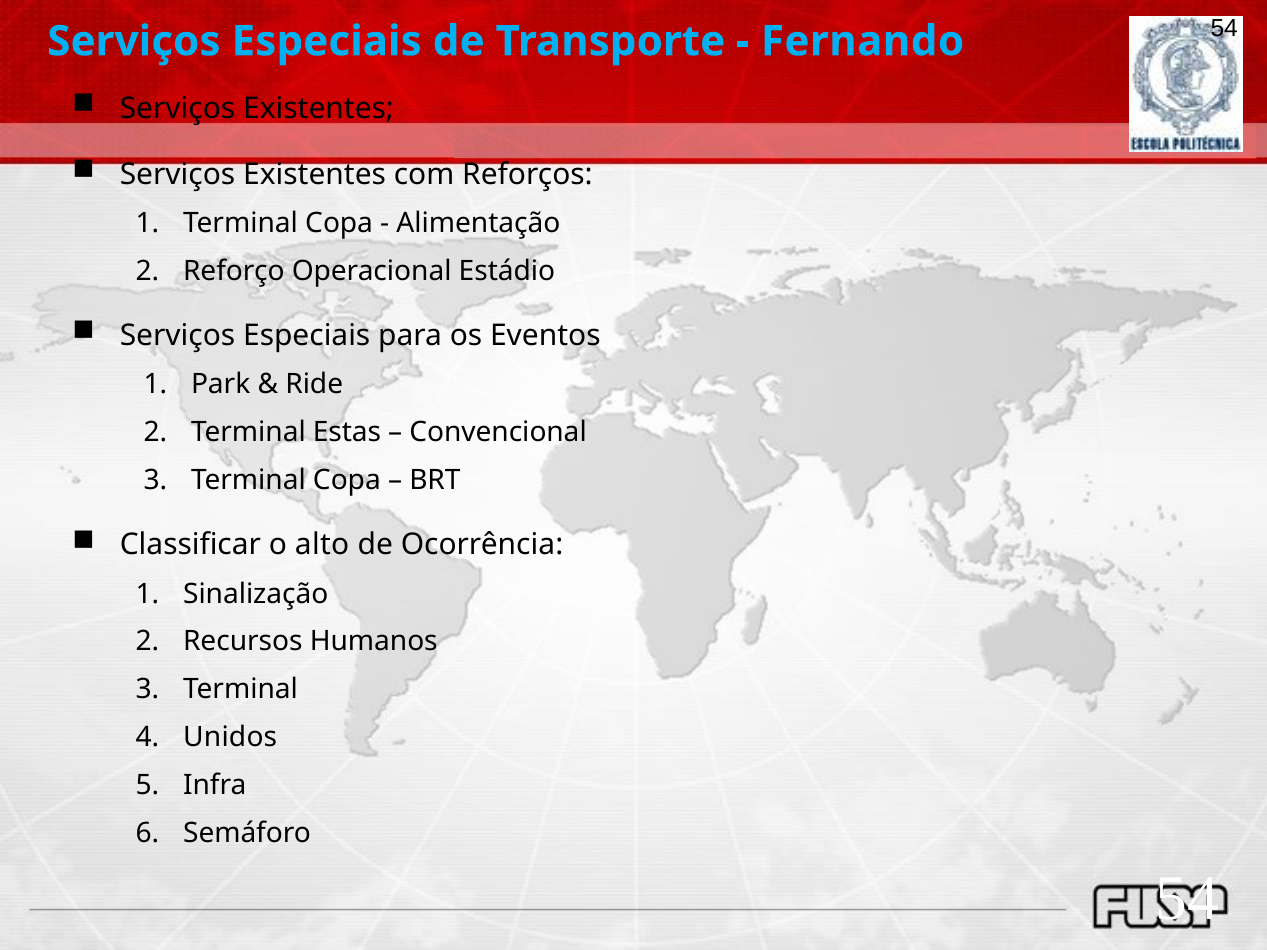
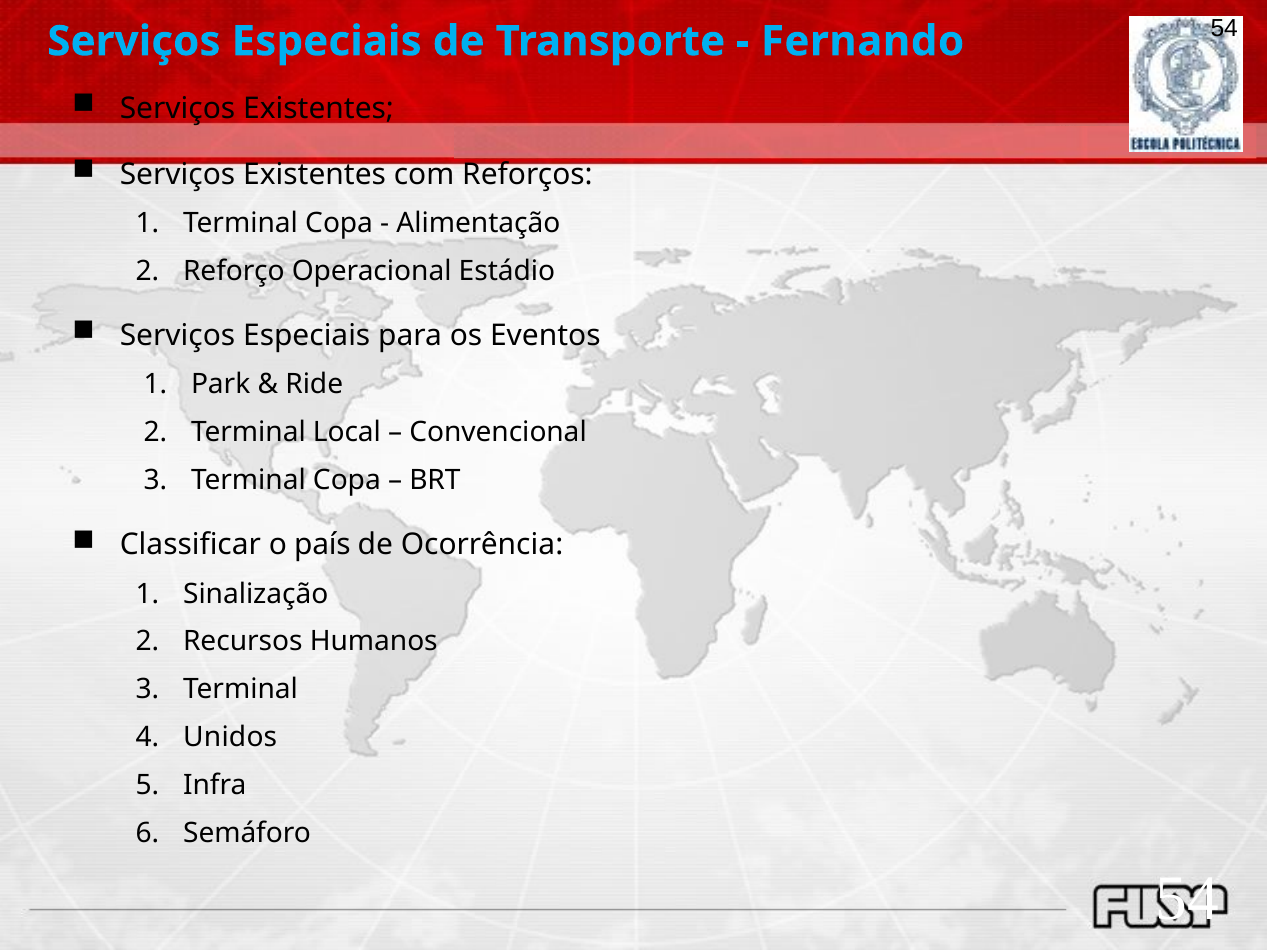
Estas: Estas -> Local
alto: alto -> país
